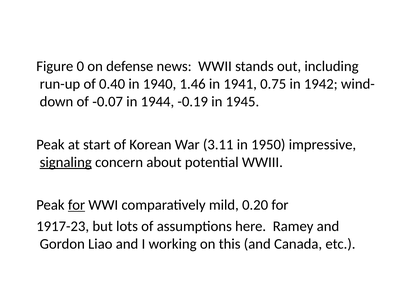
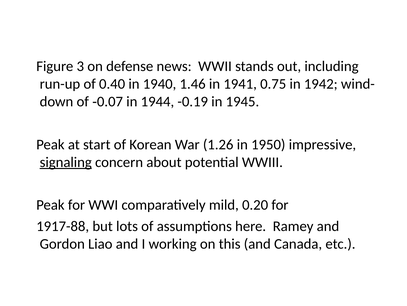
0: 0 -> 3
3.11: 3.11 -> 1.26
for at (77, 204) underline: present -> none
1917-23: 1917-23 -> 1917-88
